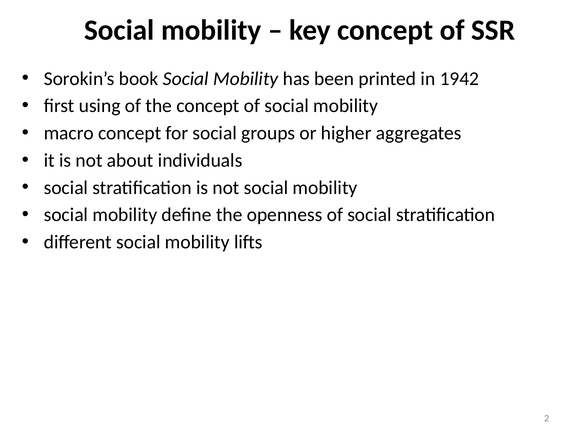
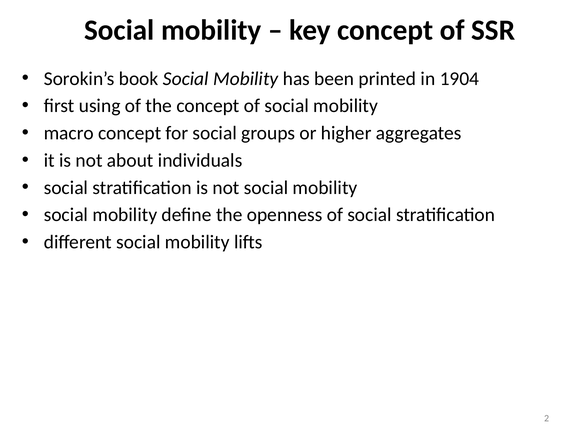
1942: 1942 -> 1904
